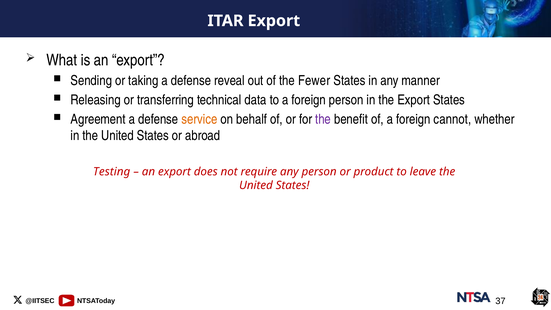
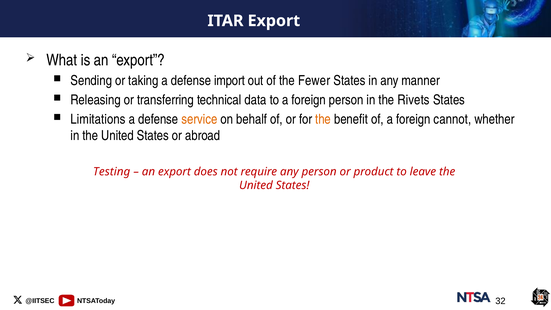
reveal: reveal -> import
the Export: Export -> Rivets
Agreement: Agreement -> Limitations
the at (323, 119) colour: purple -> orange
37: 37 -> 32
